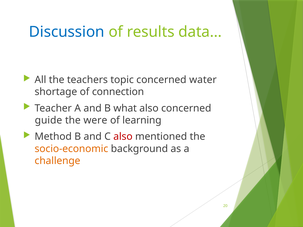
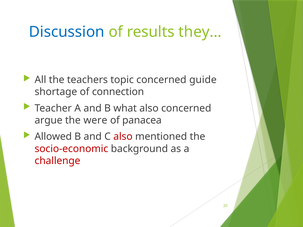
data…: data… -> they…
water: water -> guide
guide: guide -> argue
learning: learning -> panacea
Method: Method -> Allowed
socio-economic colour: orange -> red
challenge colour: orange -> red
